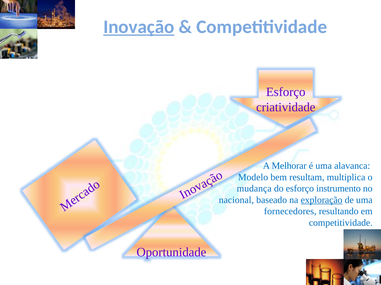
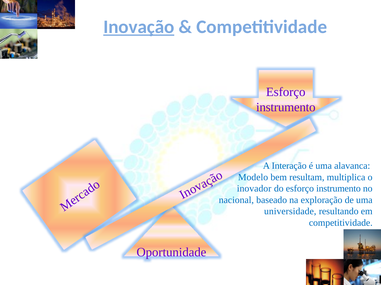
criatividade at (286, 107): criatividade -> instrumento
Melhorar: Melhorar -> Interação
mudança: mudança -> inovador
exploração underline: present -> none
fornecedores: fornecedores -> universidade
